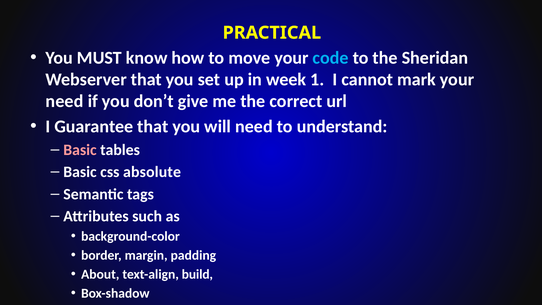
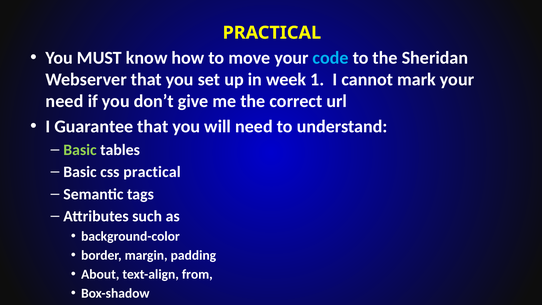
Basic at (80, 150) colour: pink -> light green
css absolute: absolute -> practical
build: build -> from
